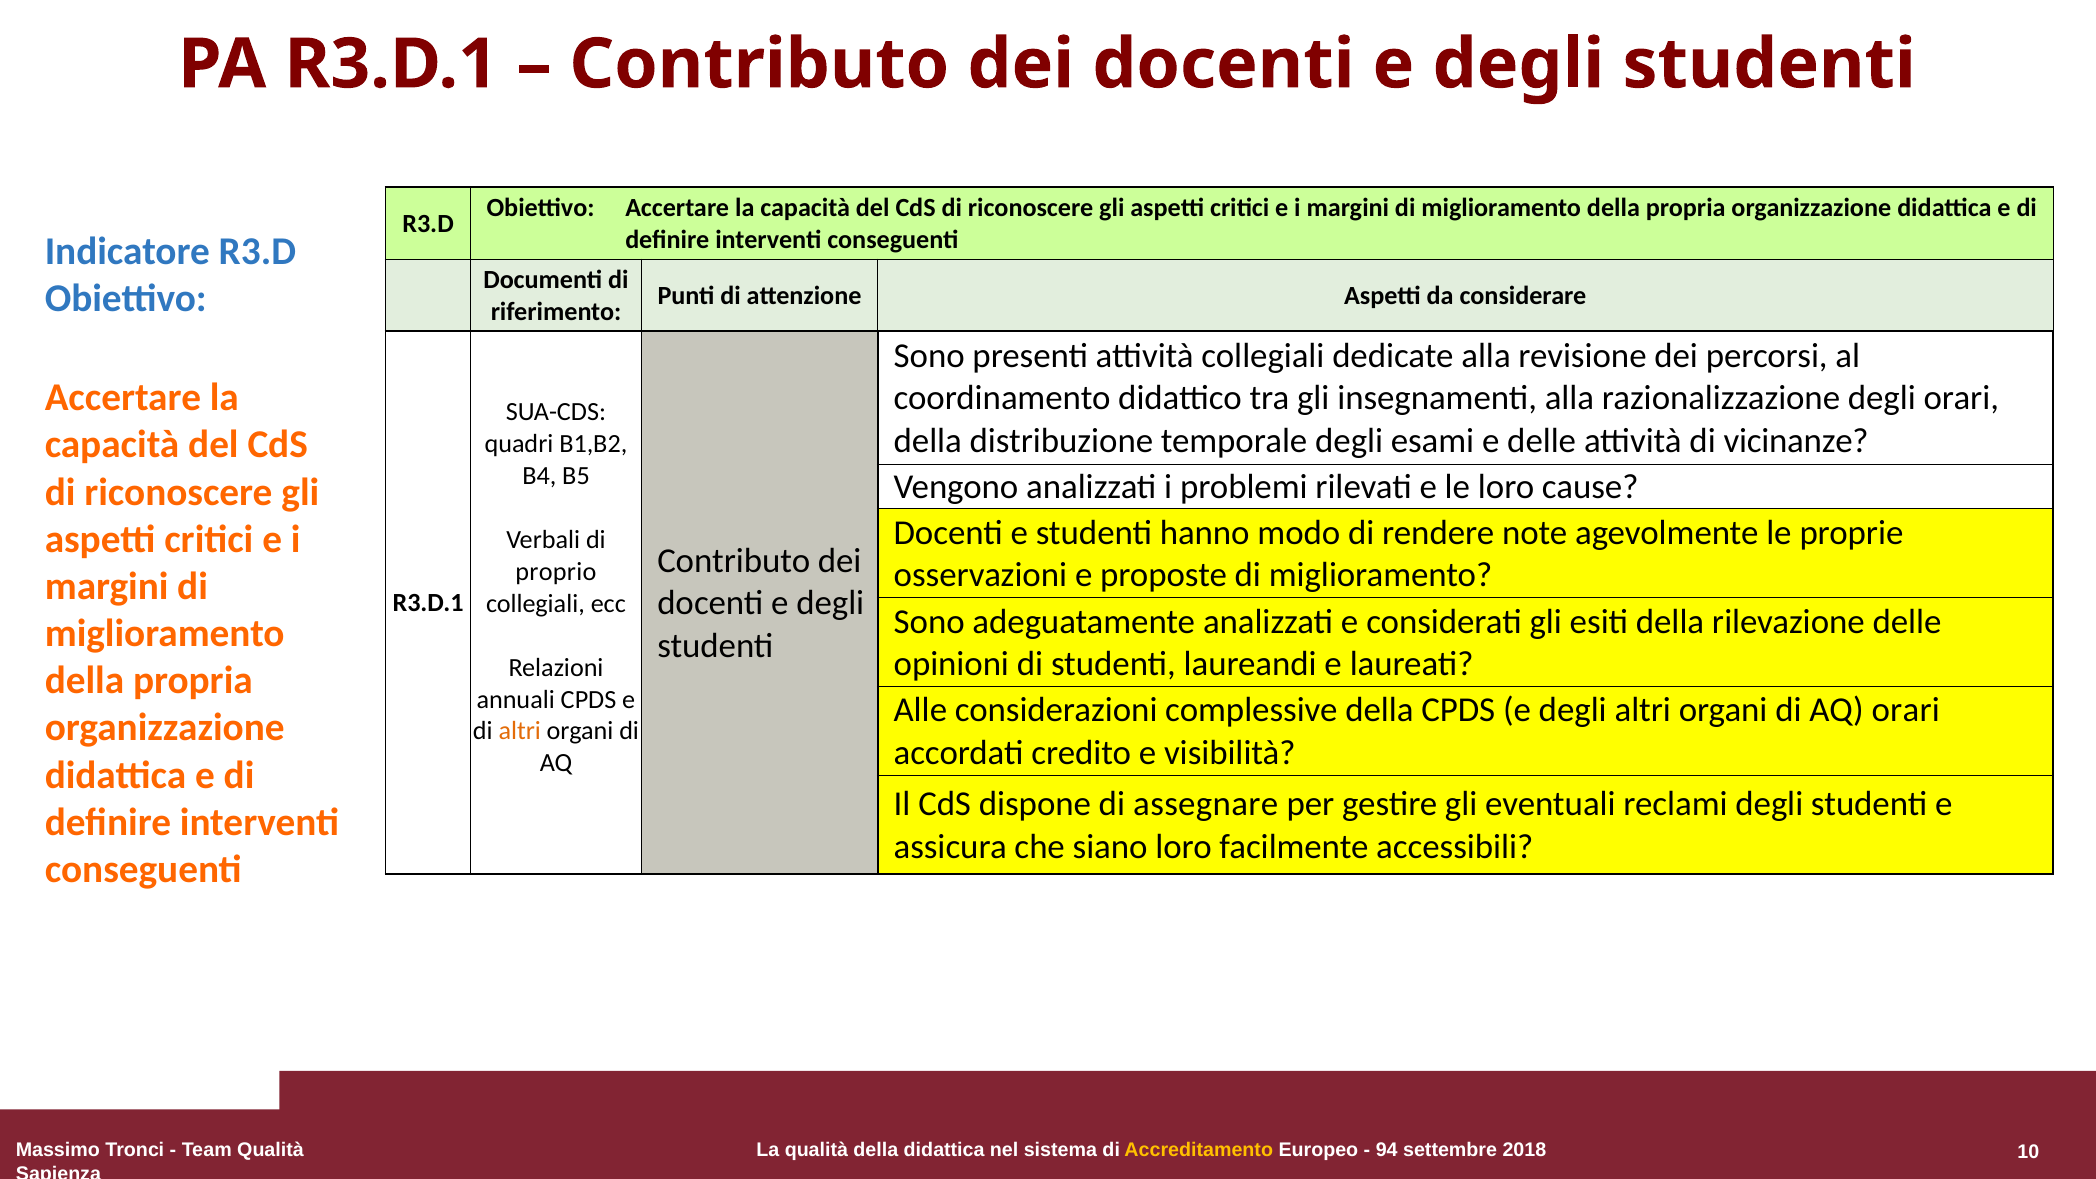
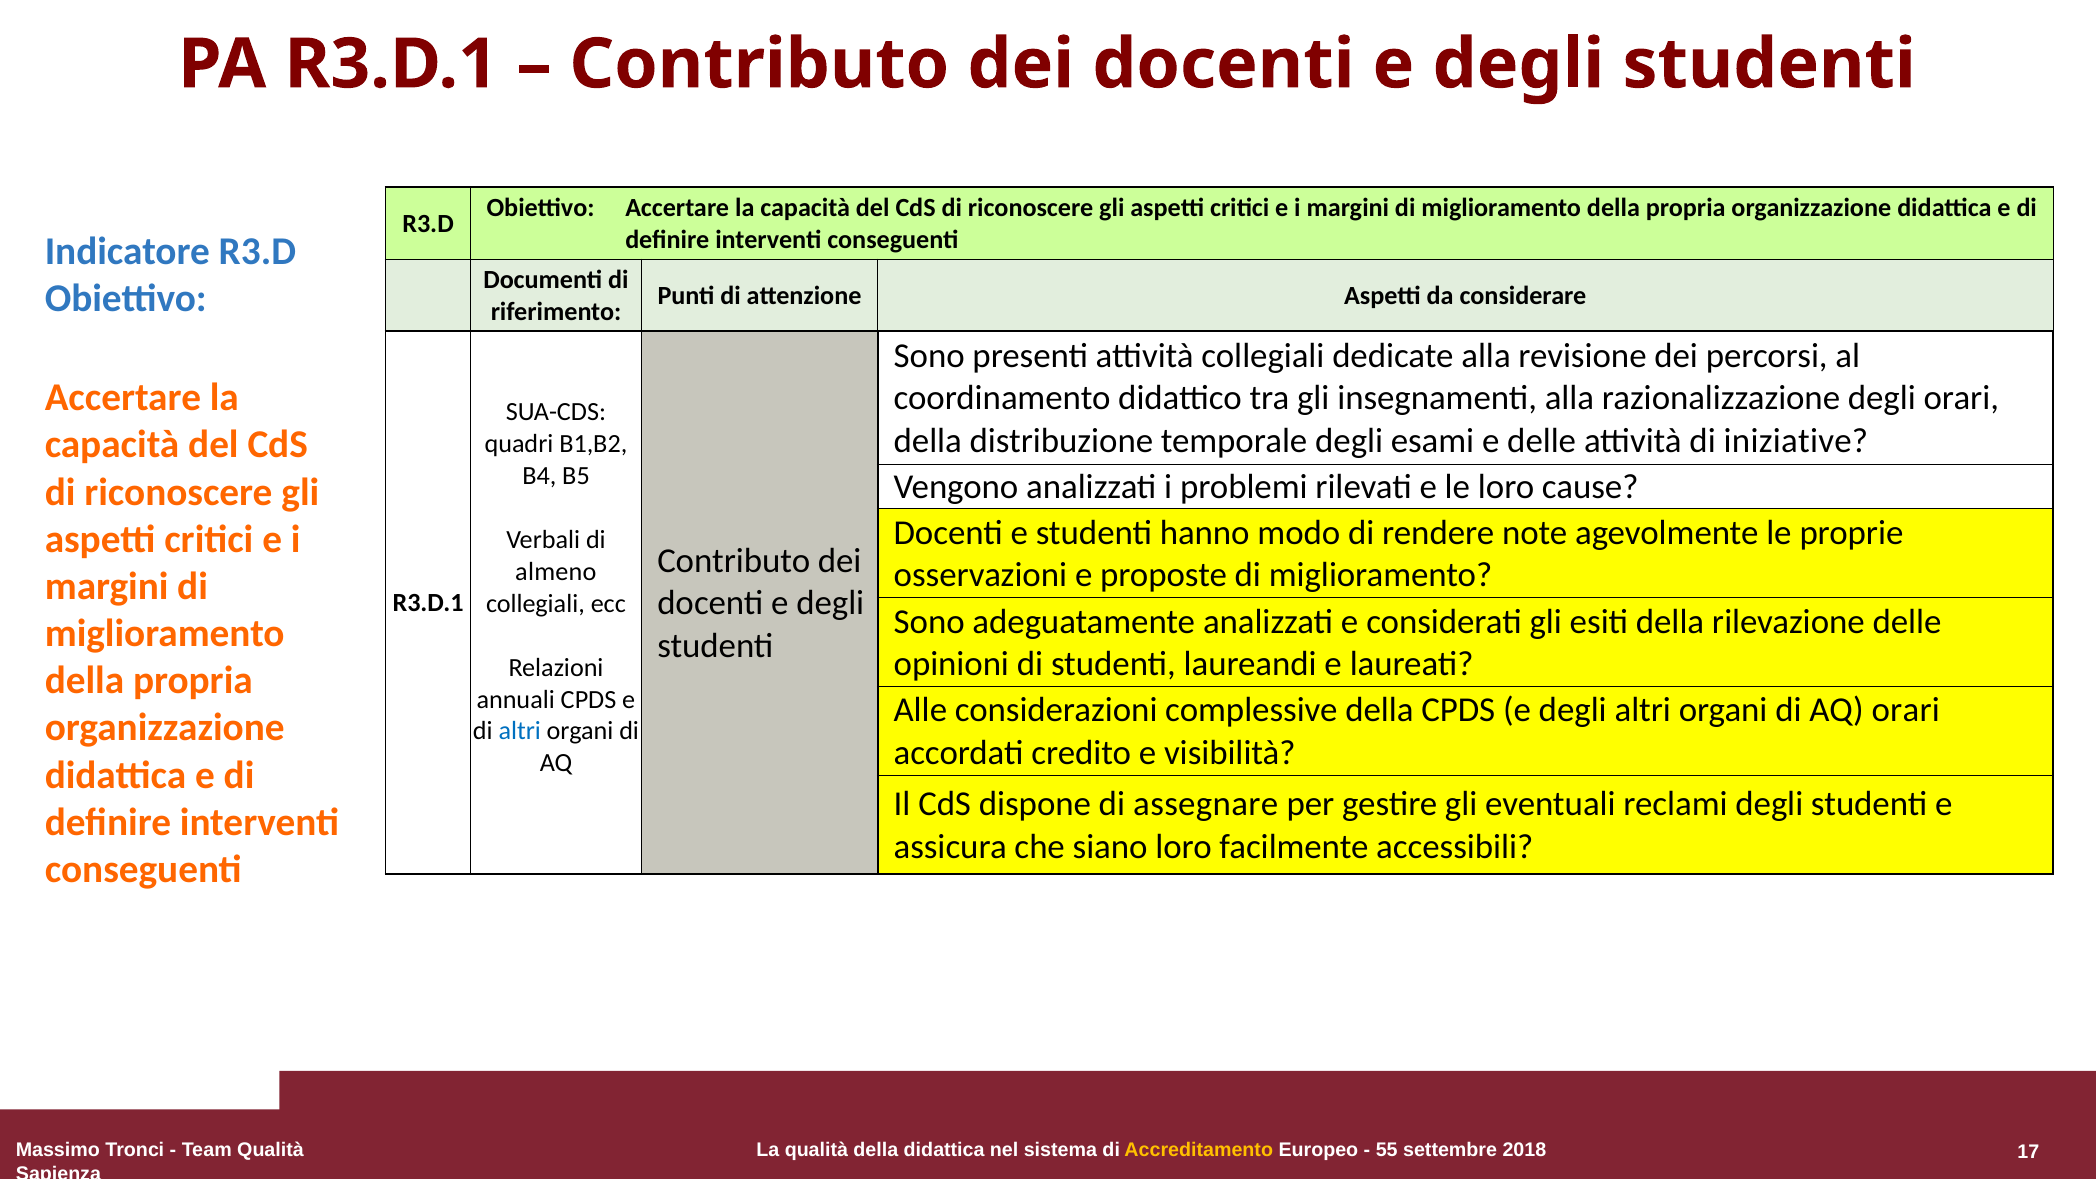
vicinanze: vicinanze -> iniziative
proprio: proprio -> almeno
altri at (520, 731) colour: orange -> blue
94: 94 -> 55
10: 10 -> 17
